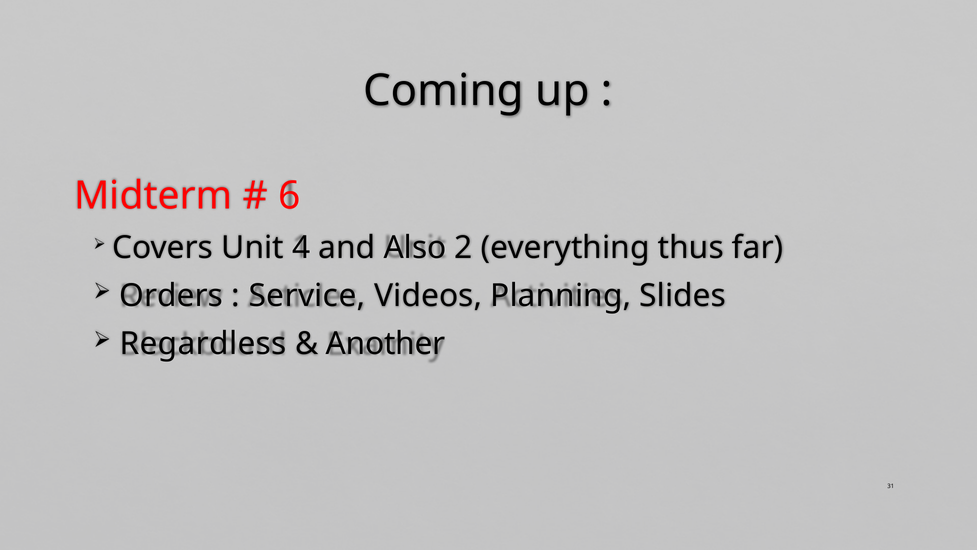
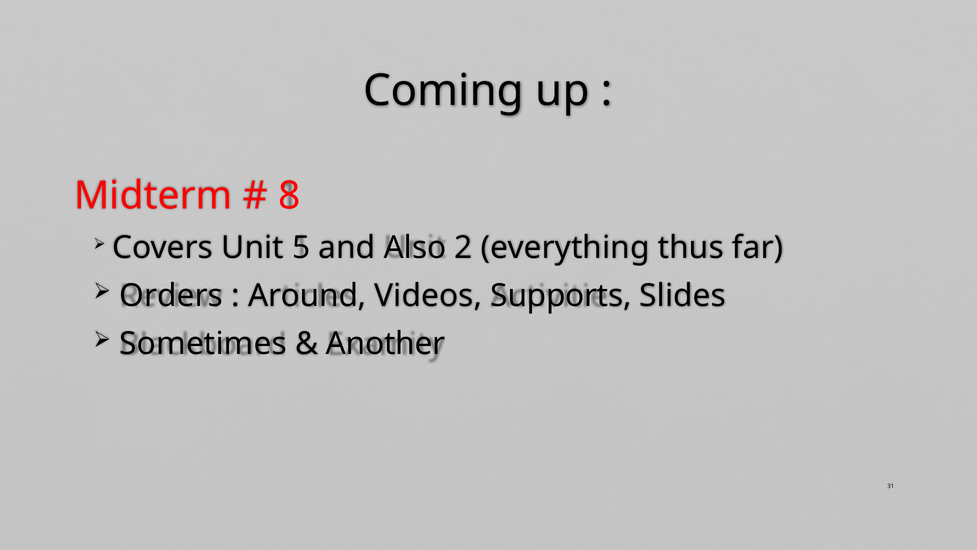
6: 6 -> 8
4: 4 -> 5
Service: Service -> Around
Planning: Planning -> Supports
Regardless: Regardless -> Sometimes
